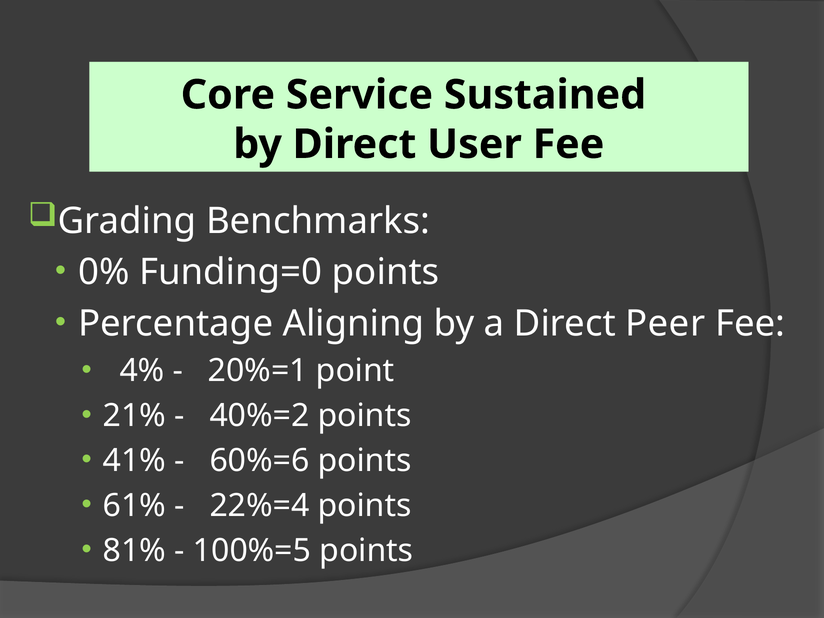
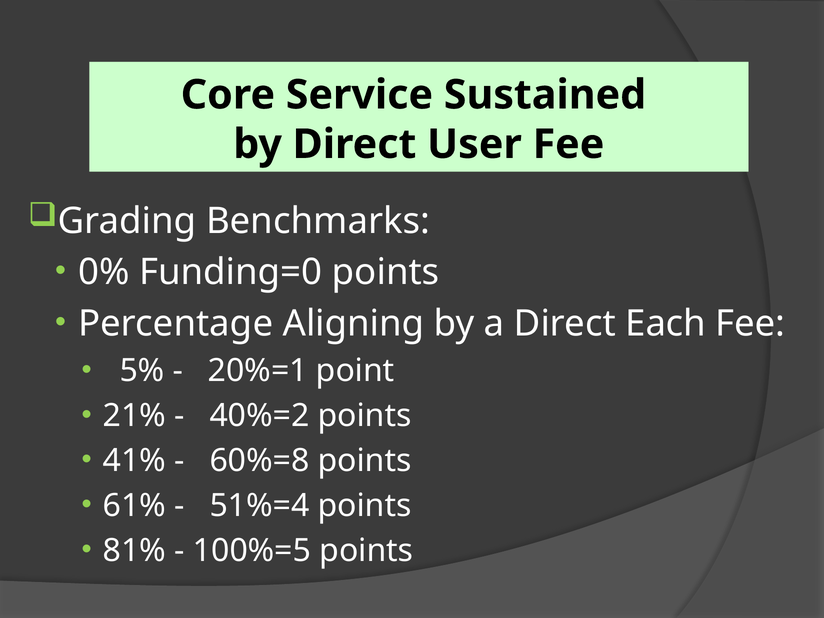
Peer: Peer -> Each
4%: 4% -> 5%
60%=6: 60%=6 -> 60%=8
22%=4: 22%=4 -> 51%=4
